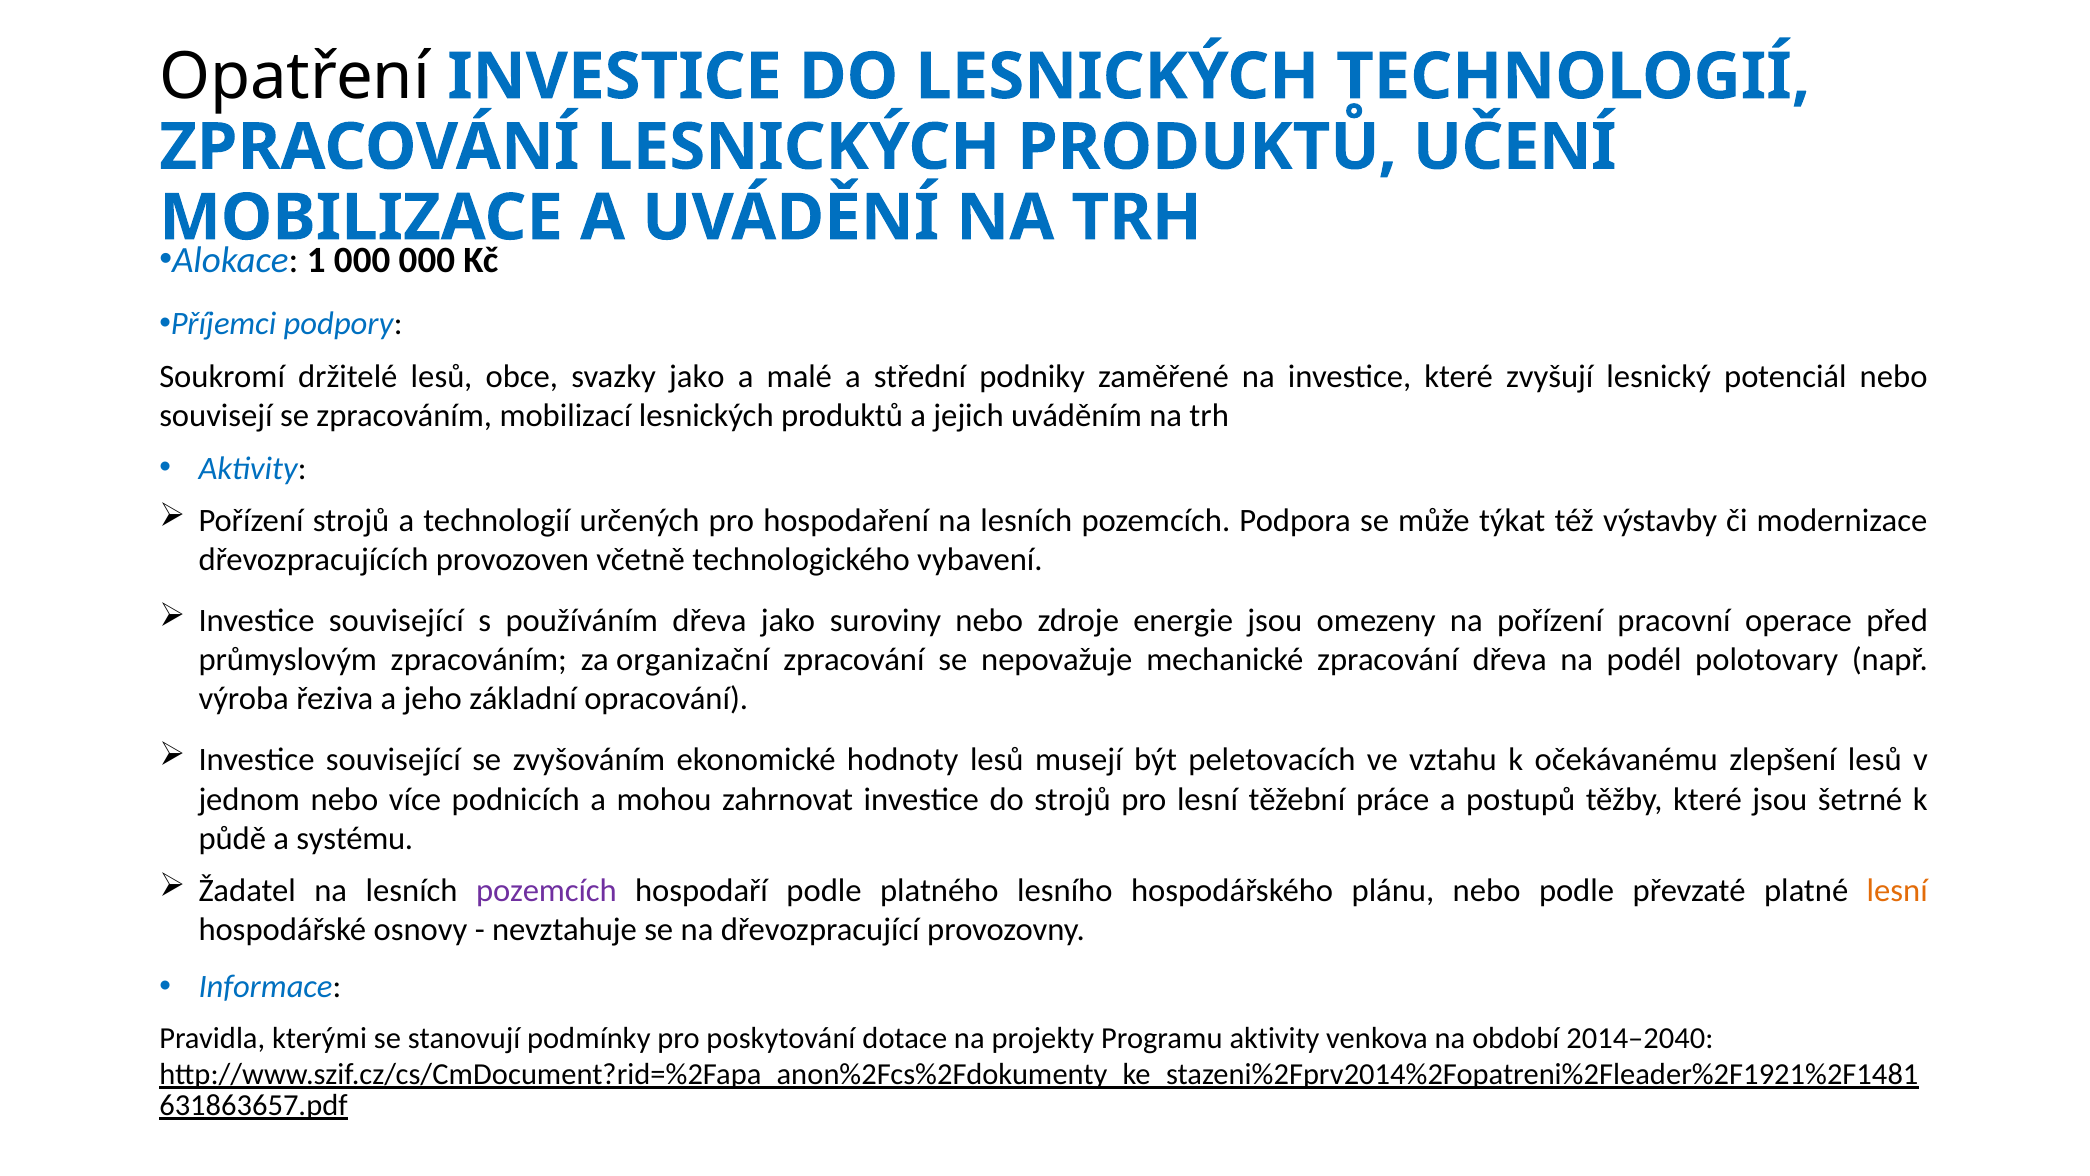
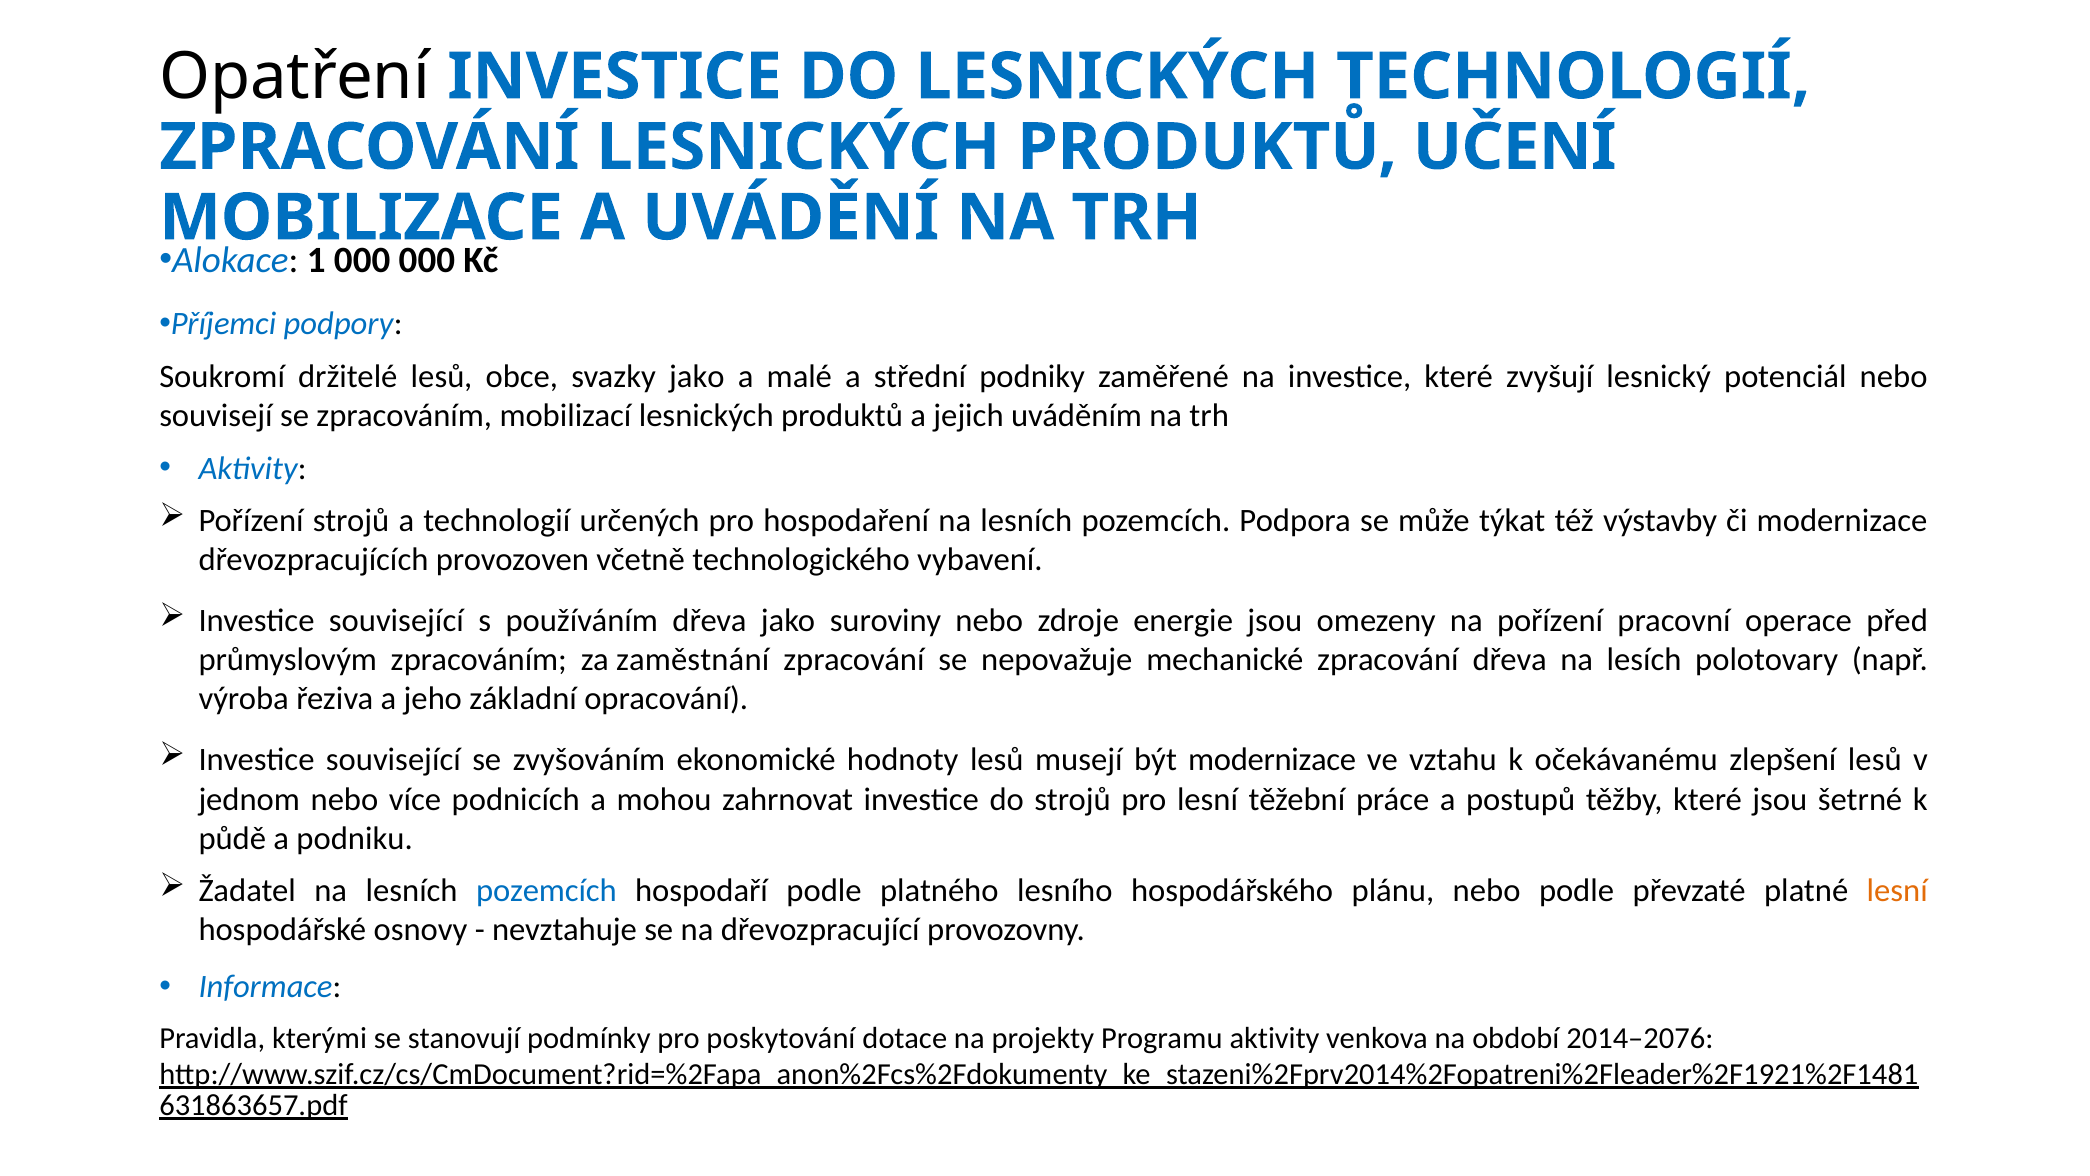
organizační: organizační -> zaměstnání
podél: podél -> lesích
být peletovacích: peletovacích -> modernizace
systému: systému -> podniku
pozemcích at (546, 891) colour: purple -> blue
2014–2040: 2014–2040 -> 2014–2076
